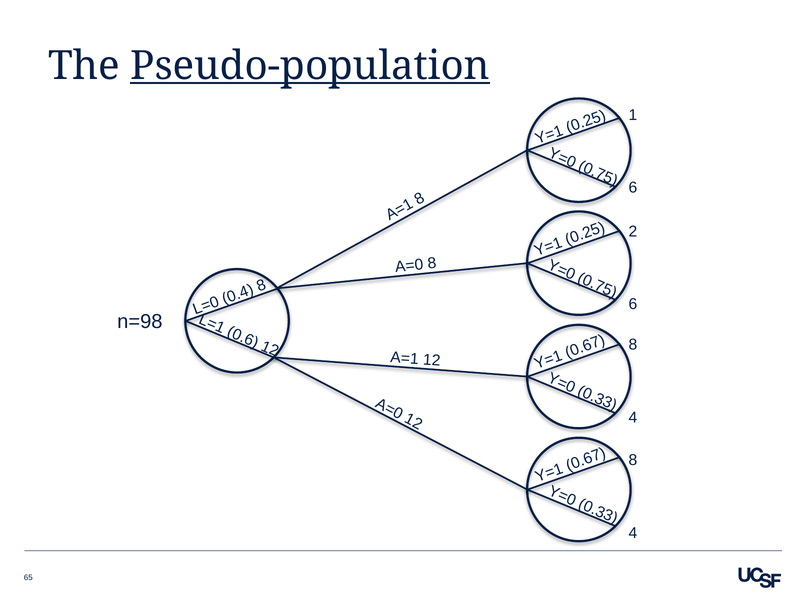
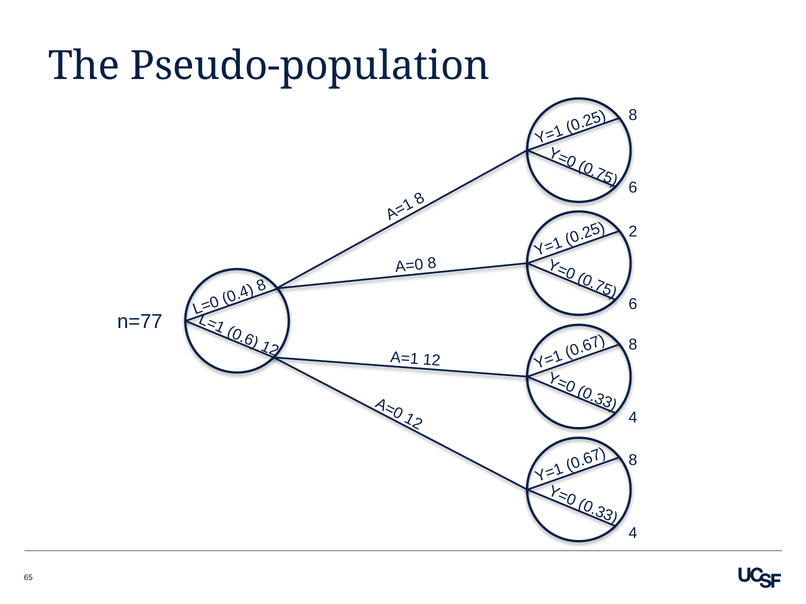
Pseudo-population underline: present -> none
1 at (633, 115): 1 -> 8
n=98: n=98 -> n=77
